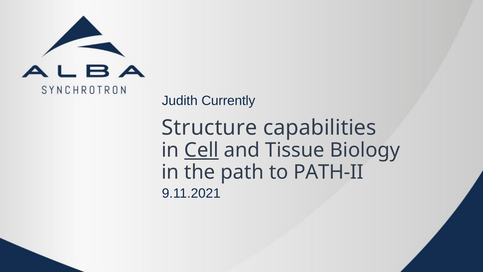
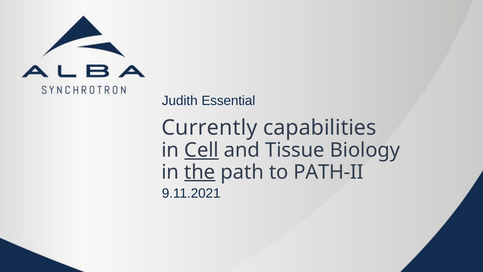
Currently: Currently -> Essential
Structure: Structure -> Currently
the underline: none -> present
